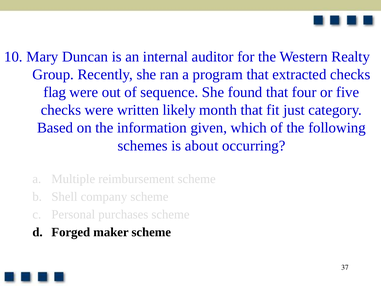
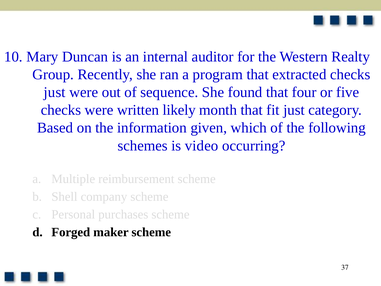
flag at (55, 92): flag -> just
about: about -> video
